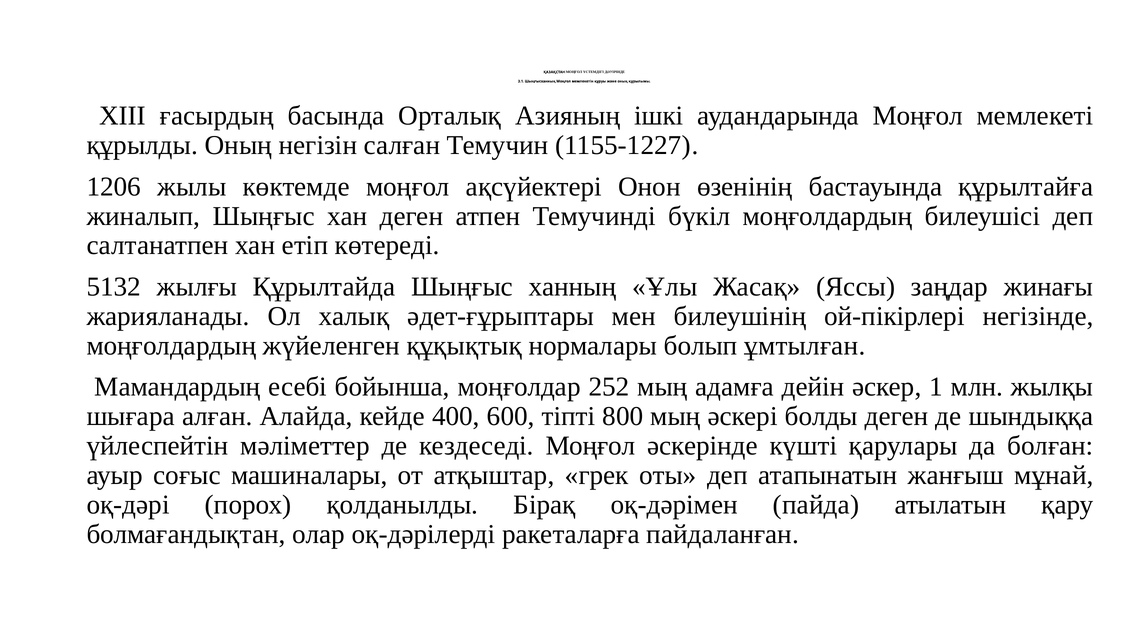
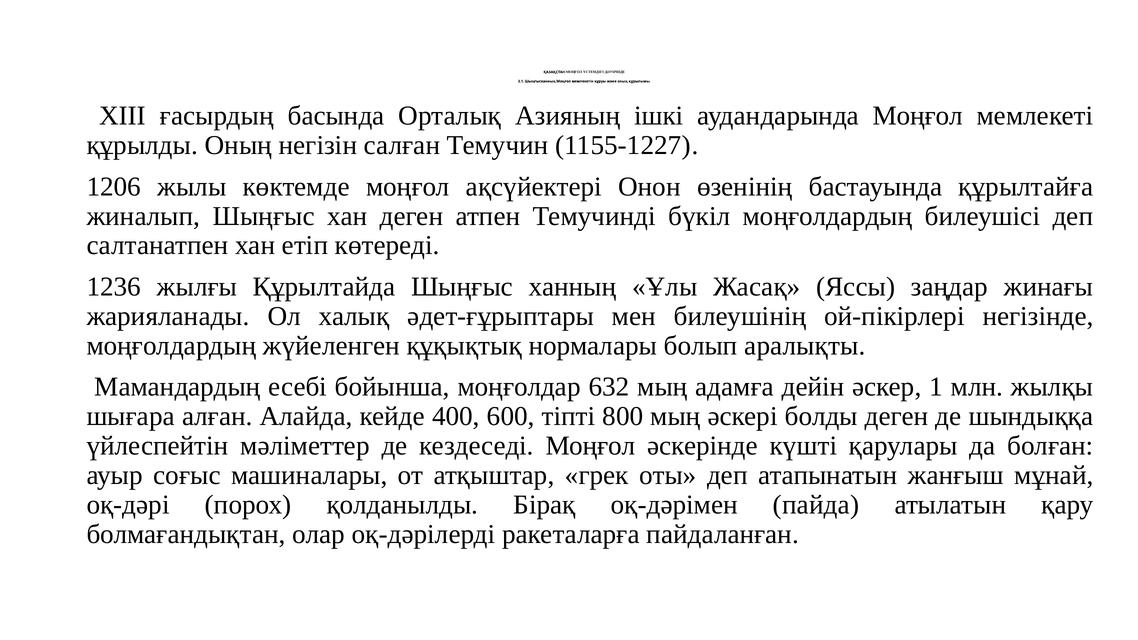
5132: 5132 -> 1236
ұмтылған: ұмтылған -> аралықты
252: 252 -> 632
